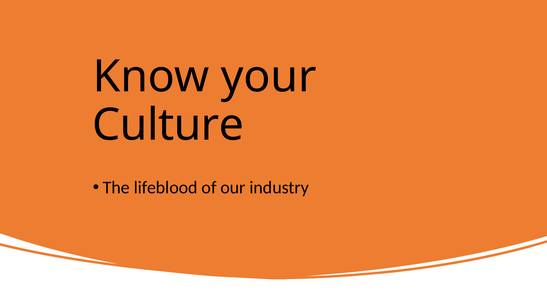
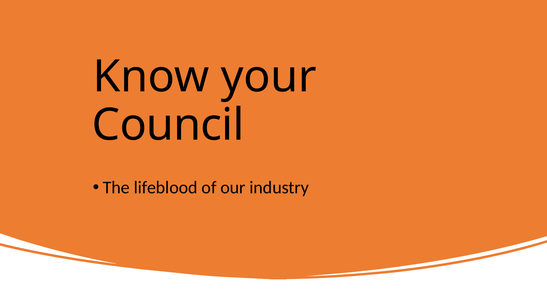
Culture: Culture -> Council
